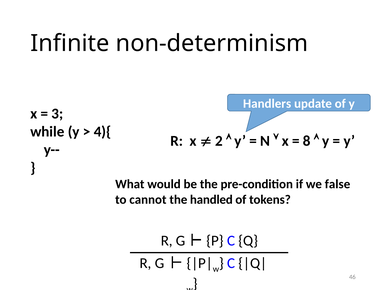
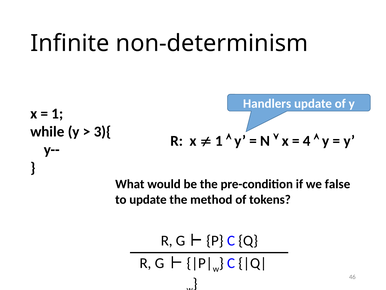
3 at (57, 113): 3 -> 1
4){: 4){ -> 3){
2 at (219, 141): 2 -> 1
8: 8 -> 4
to cannot: cannot -> update
handled: handled -> method
